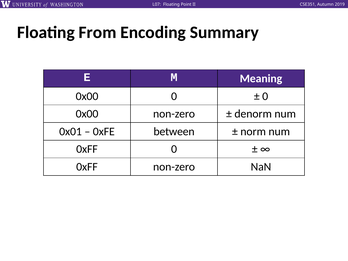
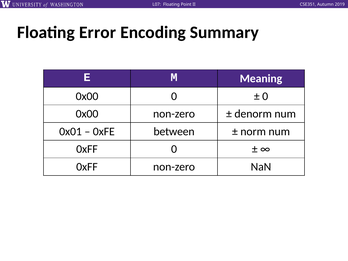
From: From -> Error
